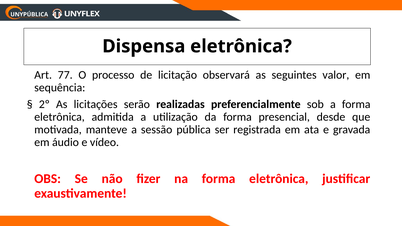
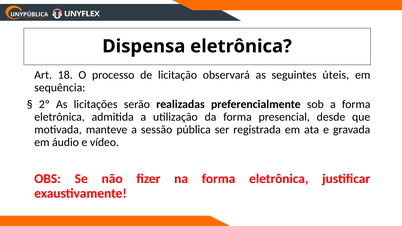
77: 77 -> 18
valor: valor -> úteis
